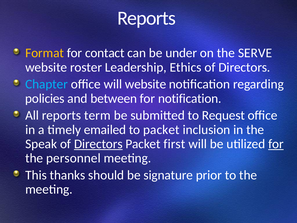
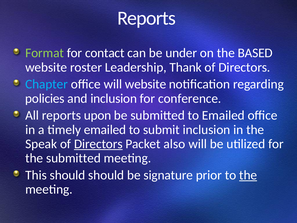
Format colour: yellow -> light green
SERVE: SERVE -> BASED
Ethics: Ethics -> Thank
and between: between -> inclusion
for notification: notification -> conference
term: term -> upon
to Request: Request -> Emailed
to packet: packet -> submit
first: first -> also
for at (276, 144) underline: present -> none
the personnel: personnel -> submitted
This thanks: thanks -> should
the at (248, 175) underline: none -> present
